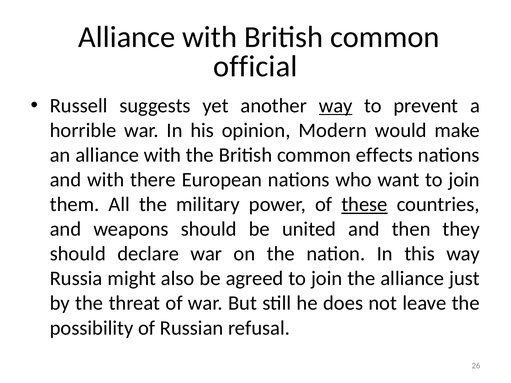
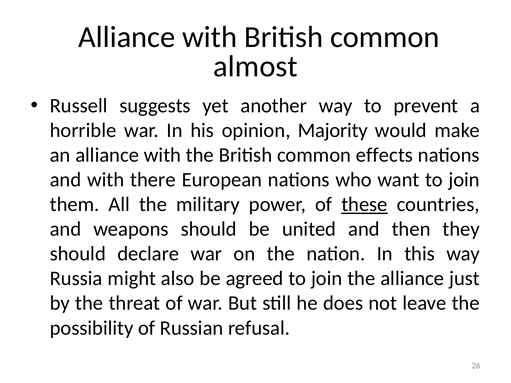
official: official -> almost
way at (336, 106) underline: present -> none
Modern: Modern -> Majority
